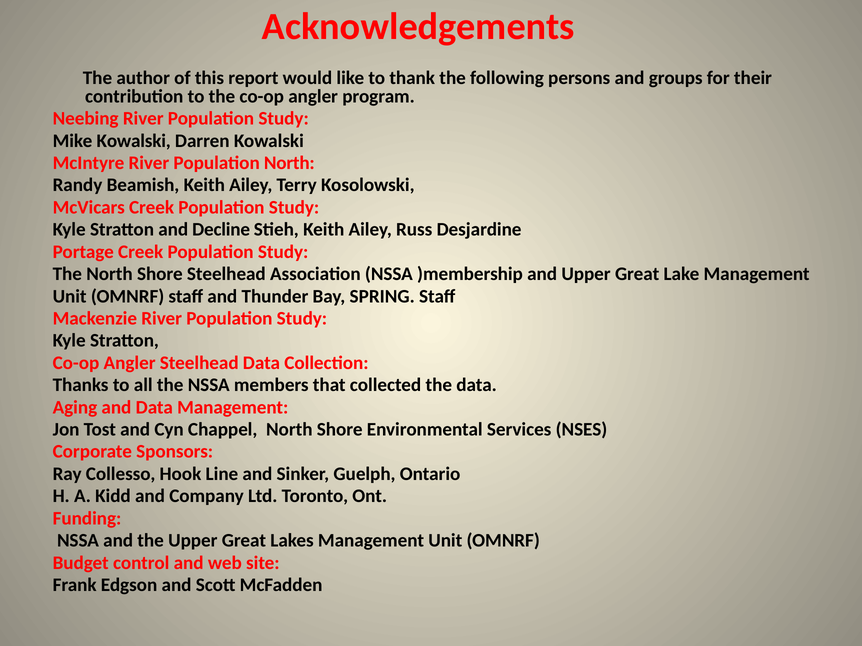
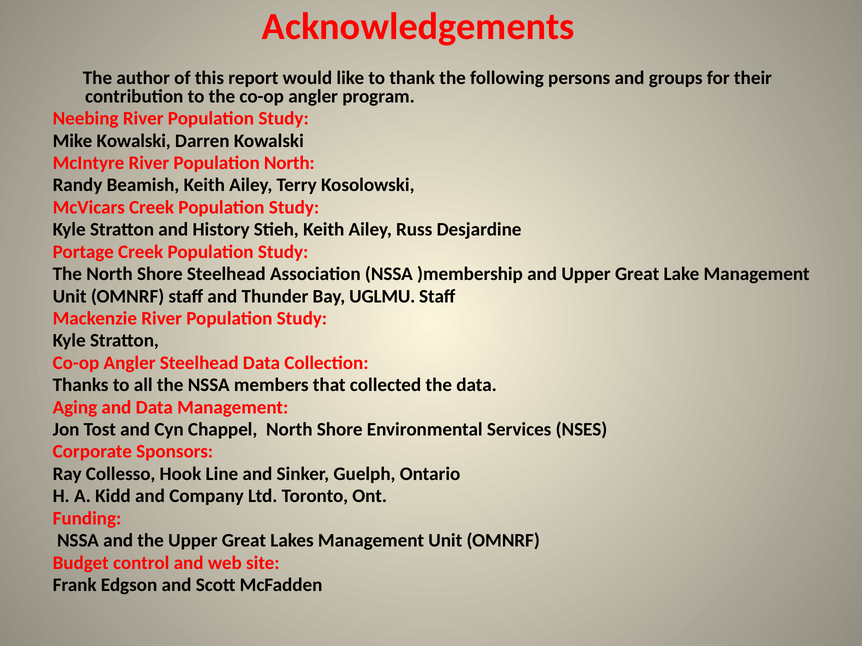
Decline: Decline -> History
SPRING: SPRING -> UGLMU
